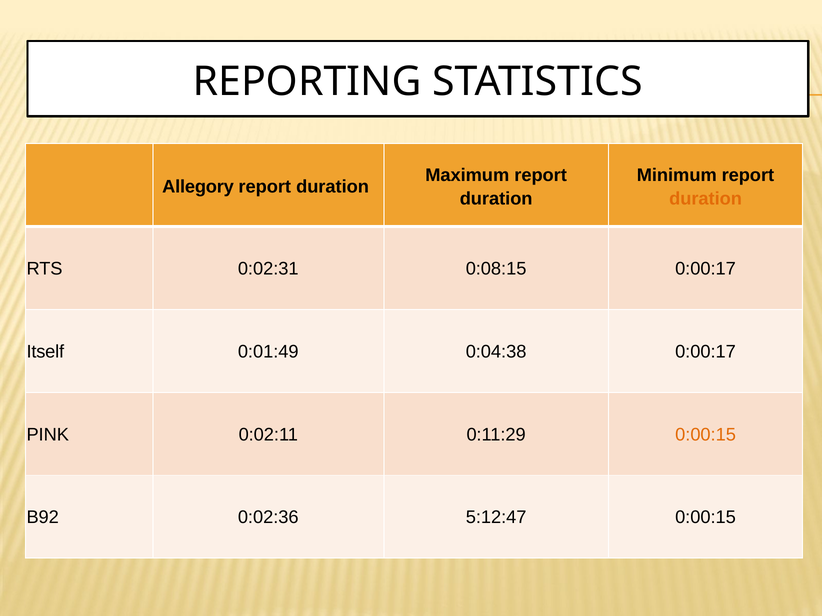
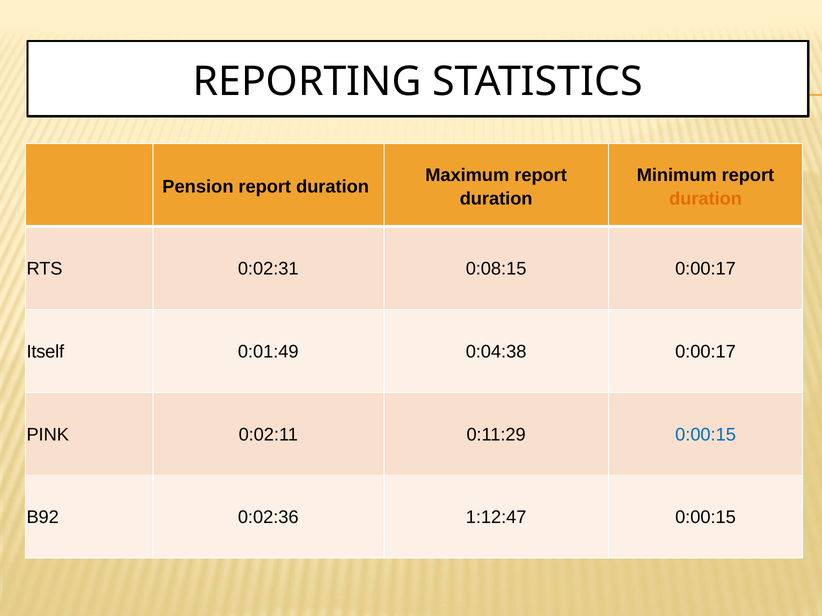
Allegory: Allegory -> Pension
0:00:15 at (706, 435) colour: orange -> blue
5:12:47: 5:12:47 -> 1:12:47
